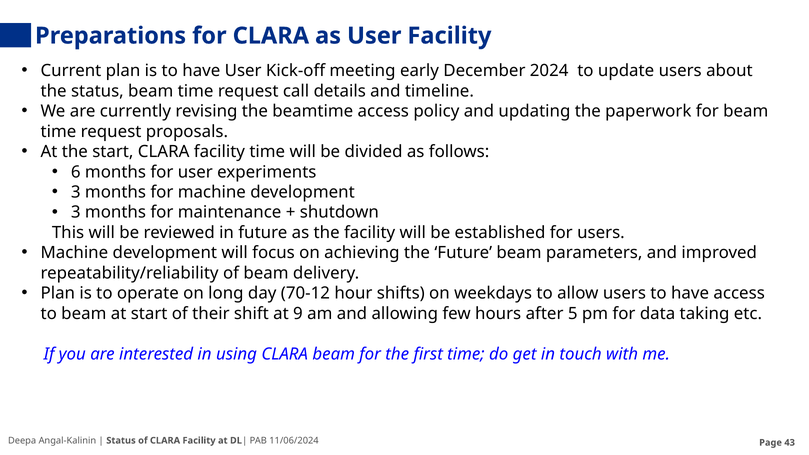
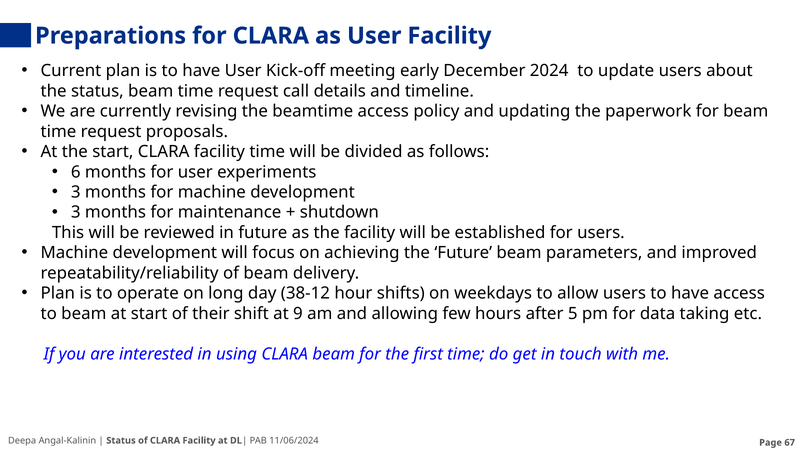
70-12: 70-12 -> 38-12
43: 43 -> 67
